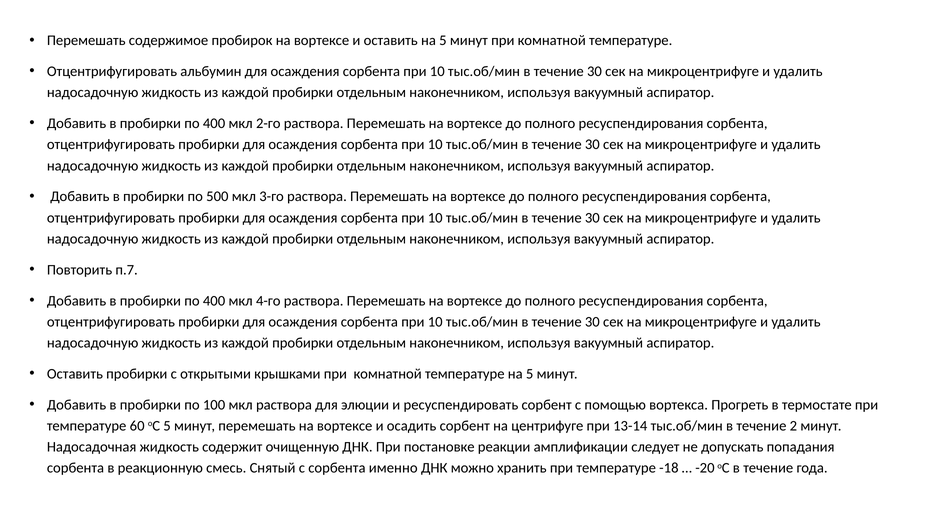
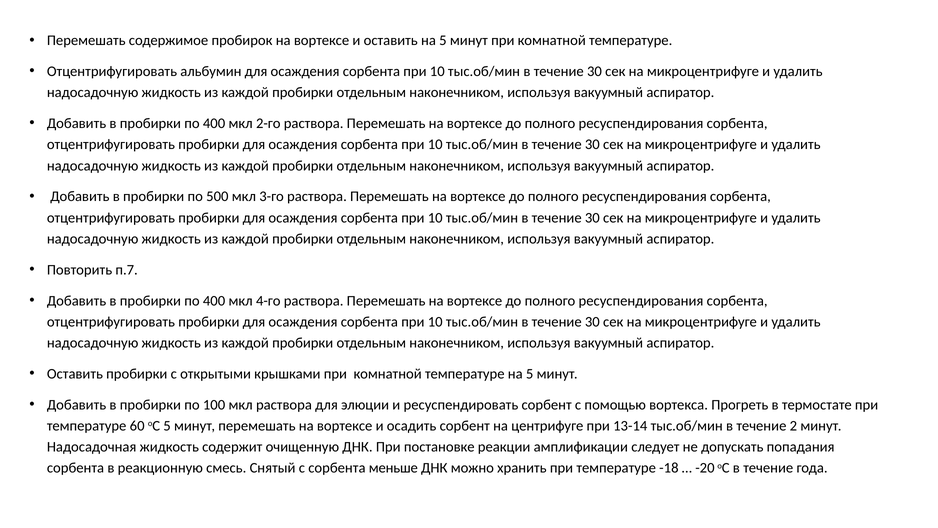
именно: именно -> меньше
